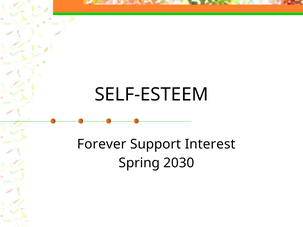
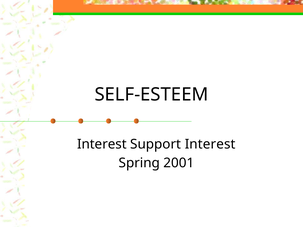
Forever at (102, 144): Forever -> Interest
2030: 2030 -> 2001
